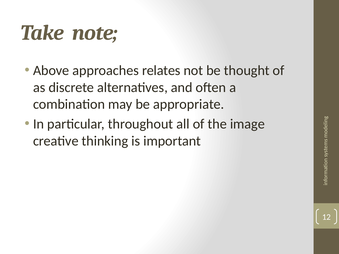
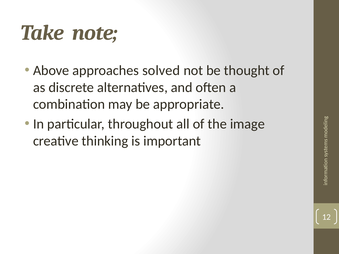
relates: relates -> solved
